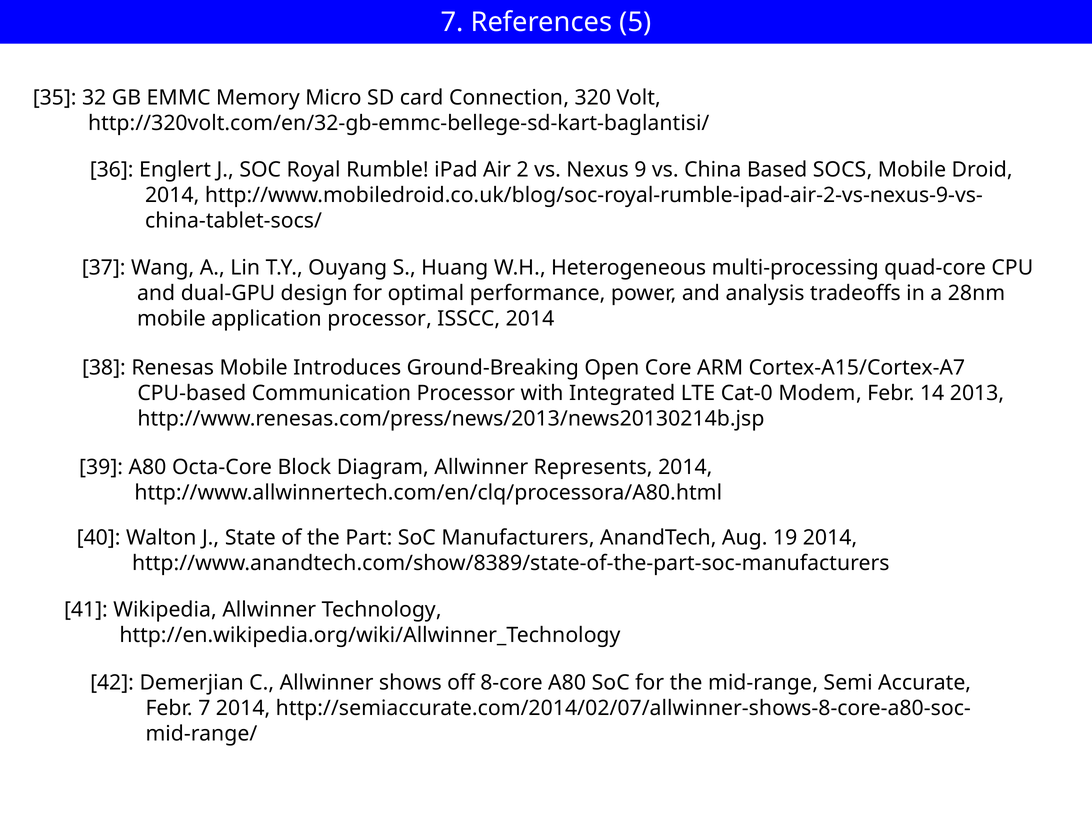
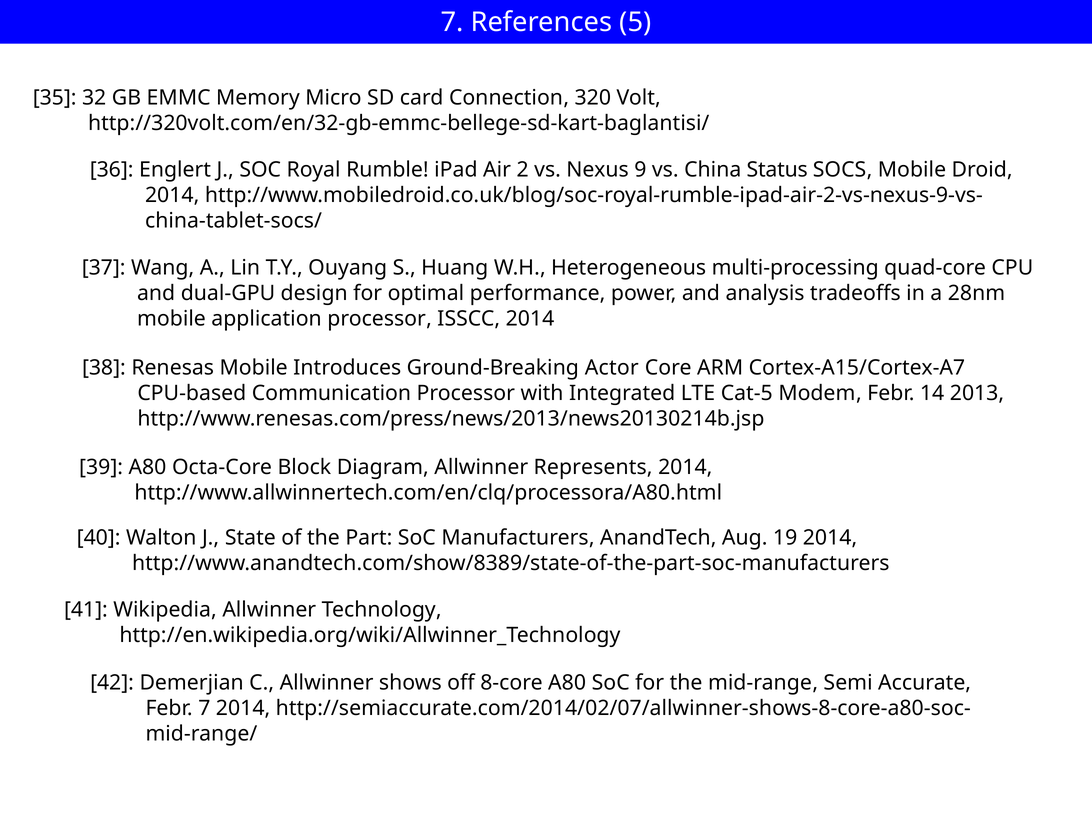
Based: Based -> Status
Open: Open -> Actor
Cat-0: Cat-0 -> Cat-5
